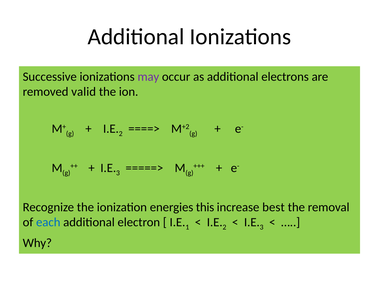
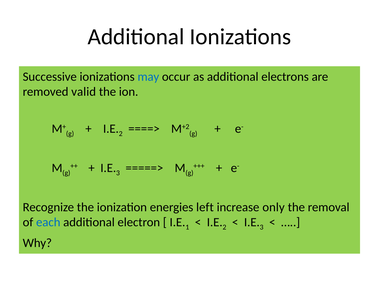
may colour: purple -> blue
this: this -> left
best: best -> only
